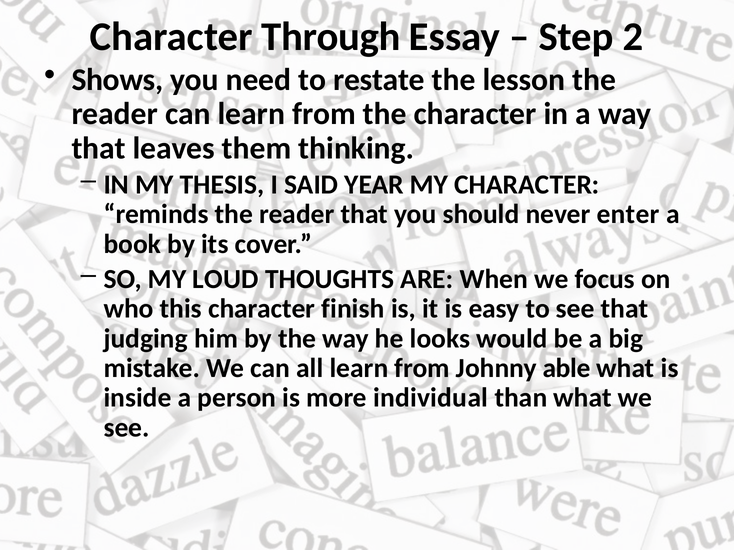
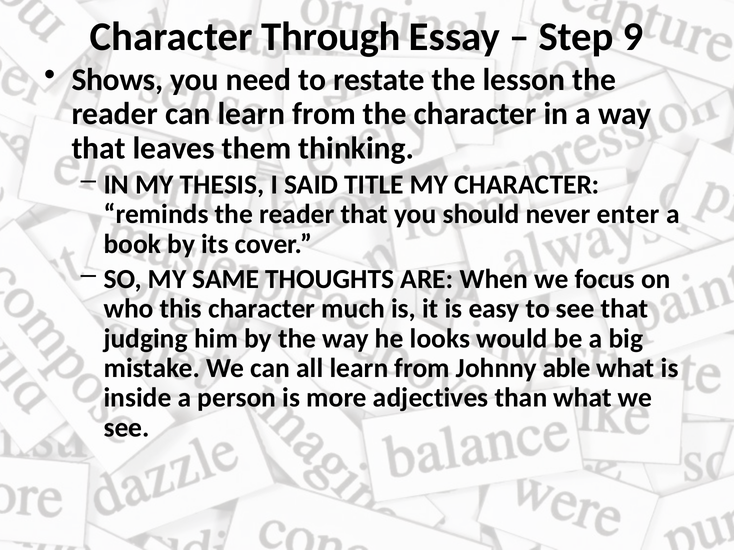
2: 2 -> 9
YEAR: YEAR -> TITLE
LOUD: LOUD -> SAME
finish: finish -> much
individual: individual -> adjectives
